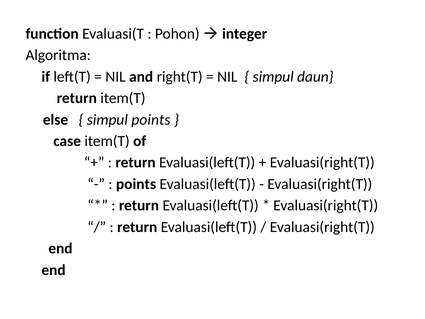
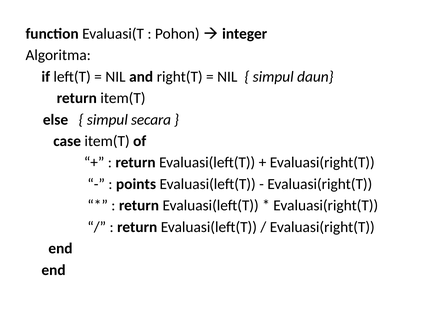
simpul points: points -> secara
